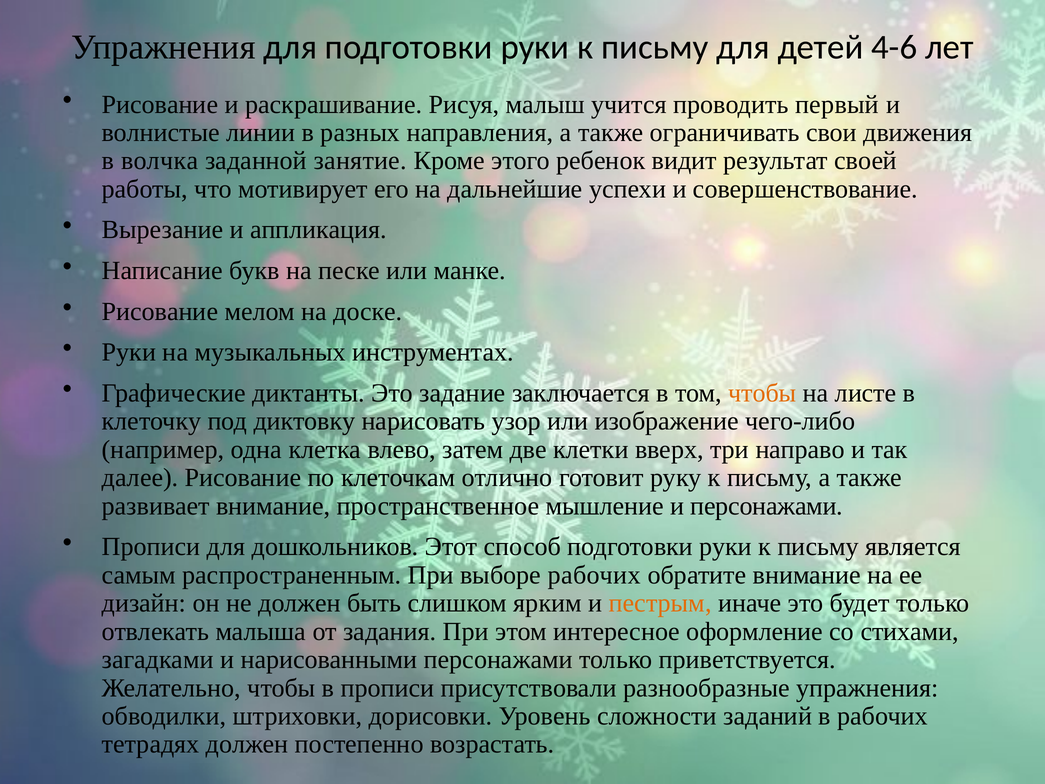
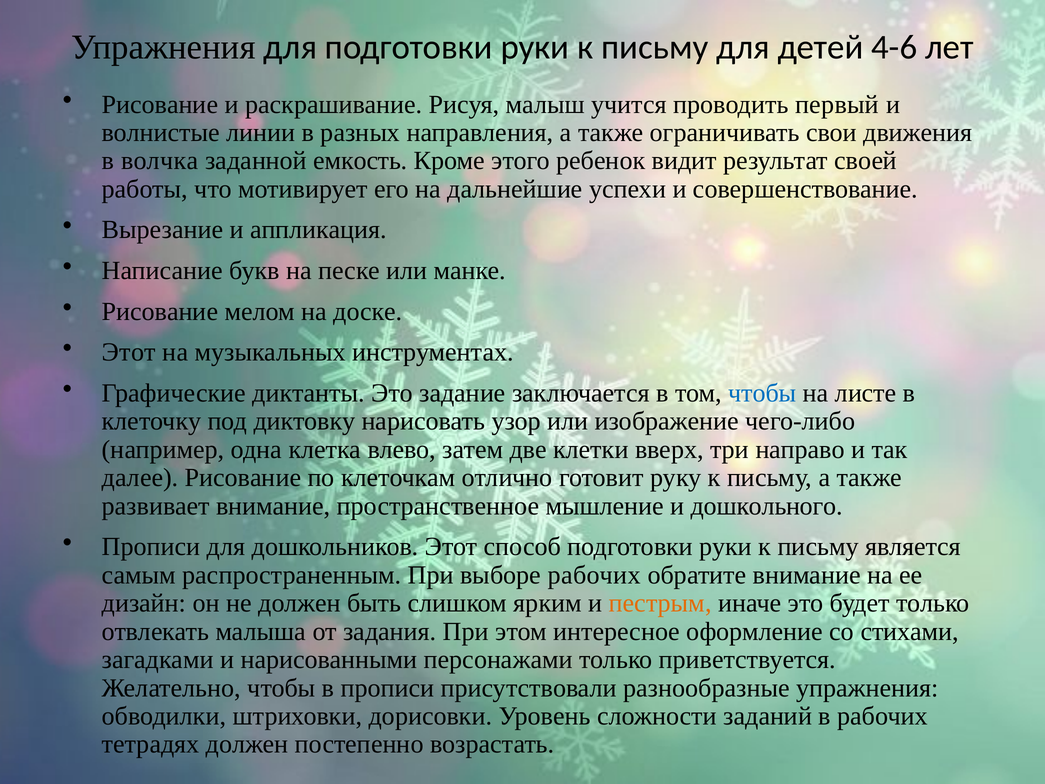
занятие: занятие -> емкость
Руки at (129, 352): Руки -> Этот
чтобы at (762, 393) colour: orange -> blue
и персонажами: персонажами -> дошкольного
